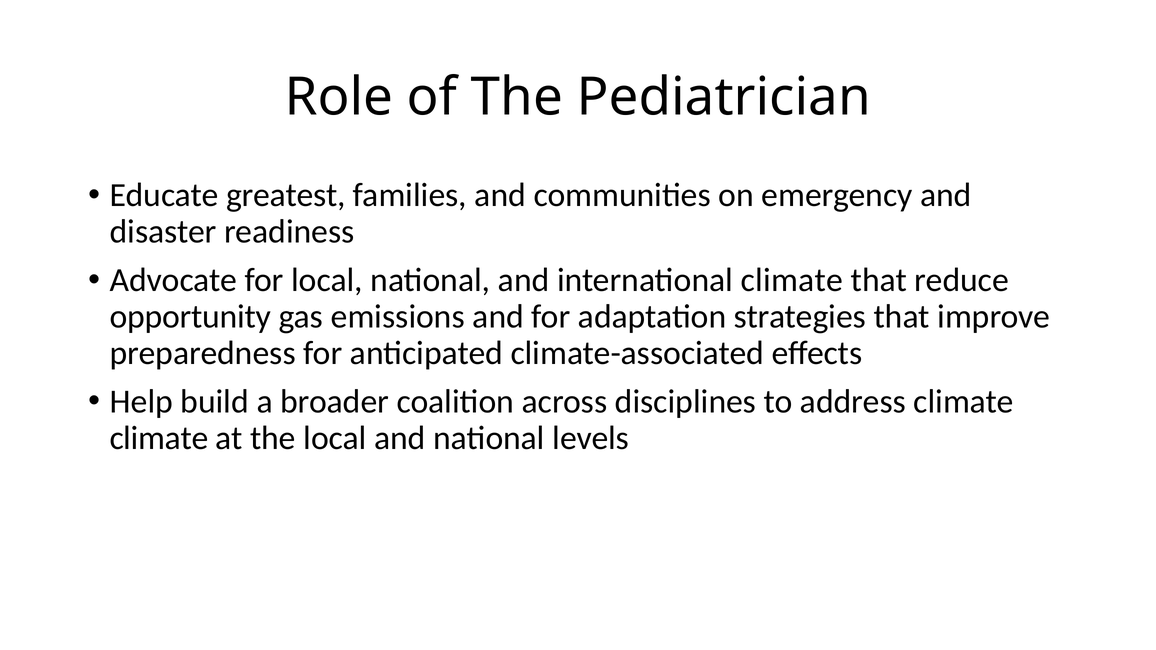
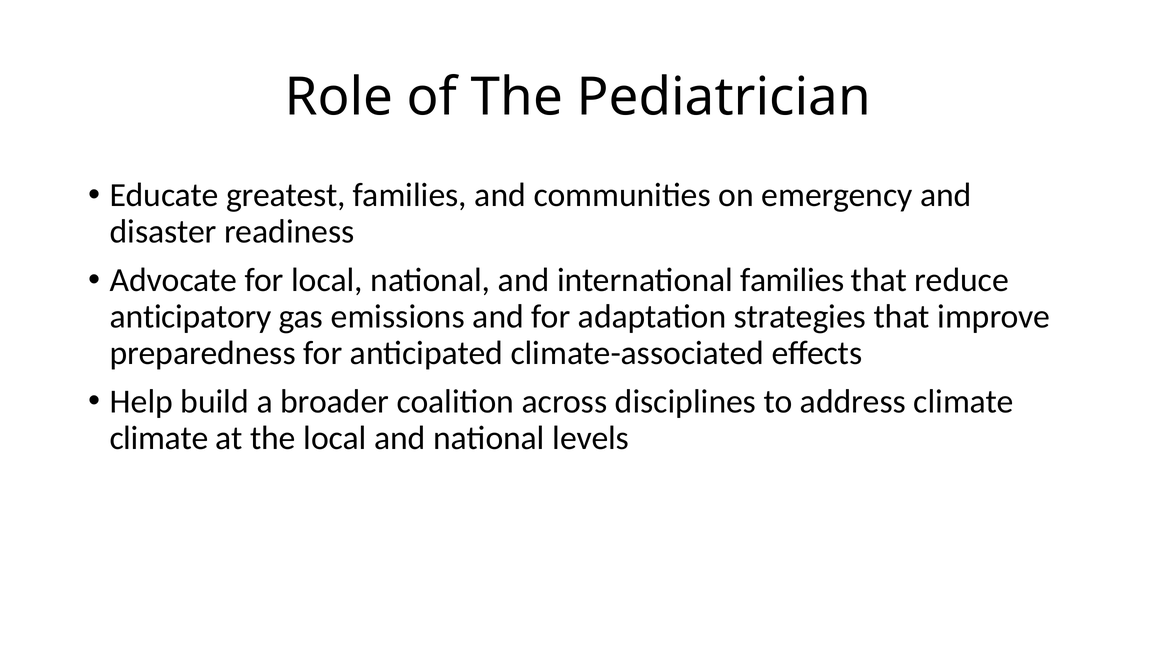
international climate: climate -> families
opportunity: opportunity -> anticipatory
